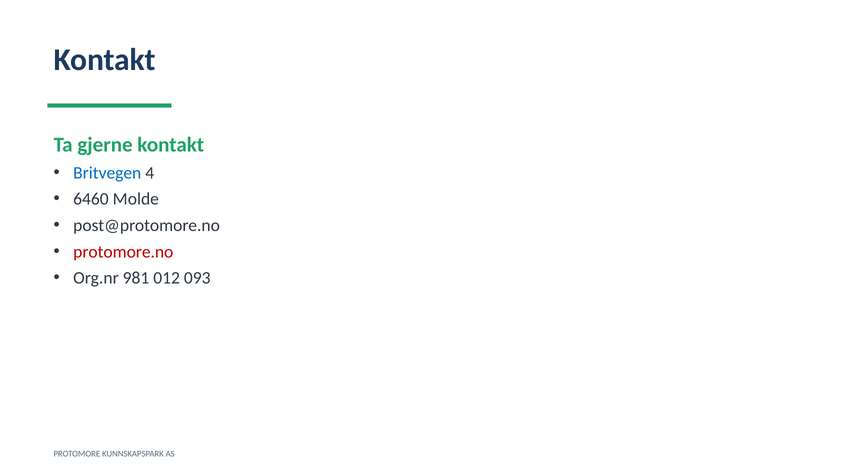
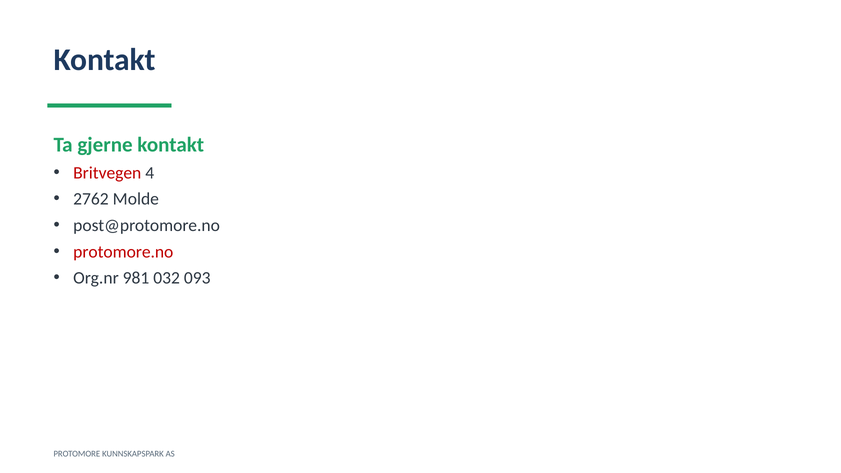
Britvegen colour: blue -> red
6460: 6460 -> 2762
012: 012 -> 032
